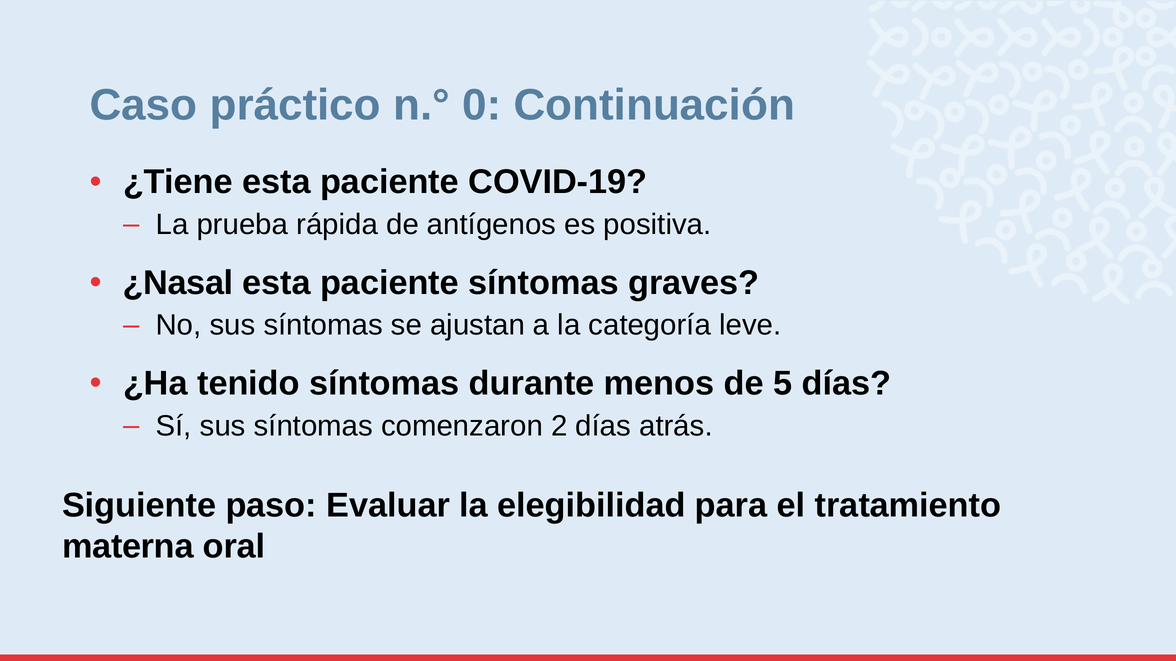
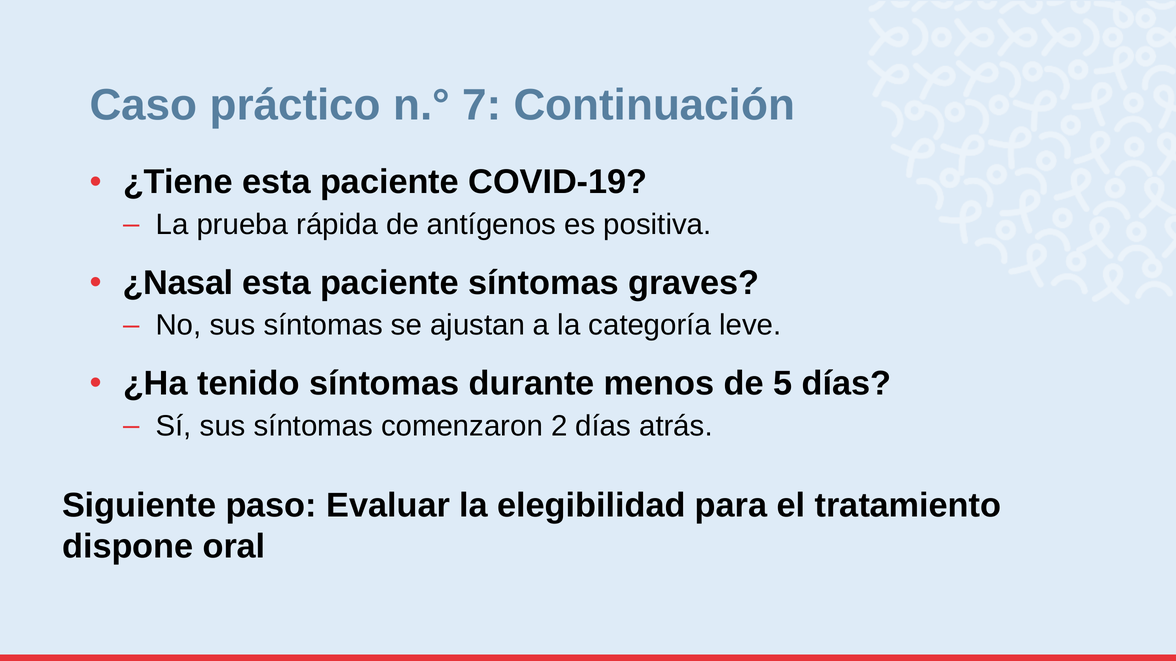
0: 0 -> 7
materna: materna -> dispone
